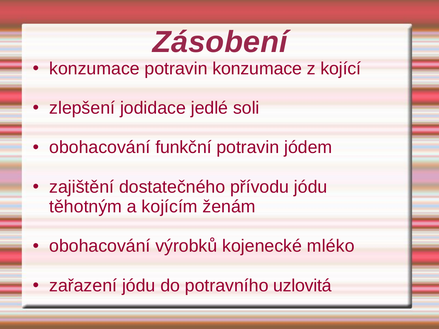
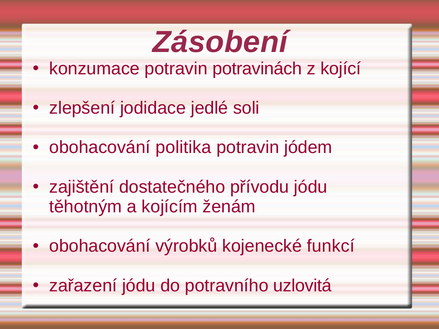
potravin konzumace: konzumace -> potravinách
funkční: funkční -> politika
mléko: mléko -> funkcí
